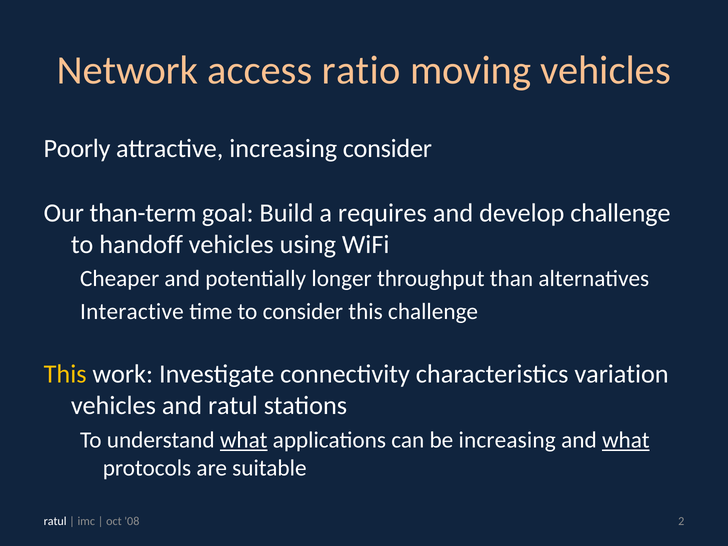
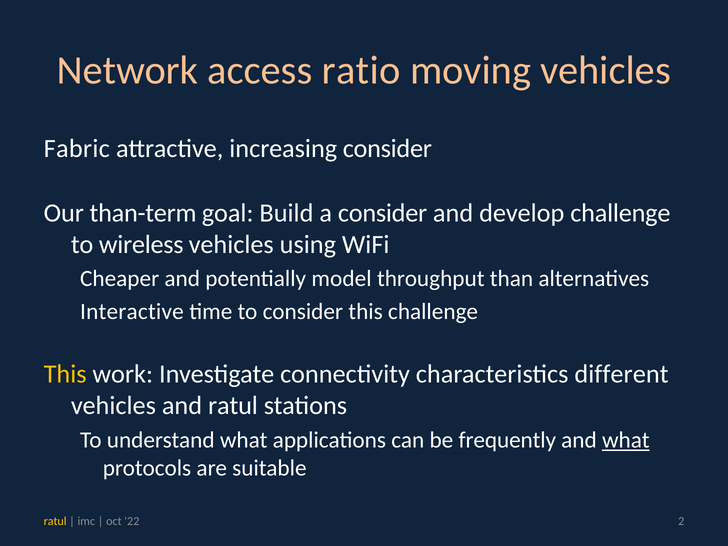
Poorly: Poorly -> Fabric
a requires: requires -> consider
handoff: handoff -> wireless
longer: longer -> model
variation: variation -> different
what at (244, 440) underline: present -> none
be increasing: increasing -> frequently
ratul at (55, 521) colour: white -> yellow
08: 08 -> 22
